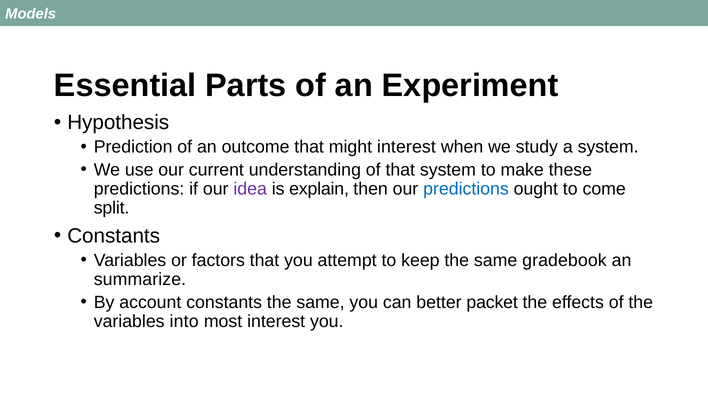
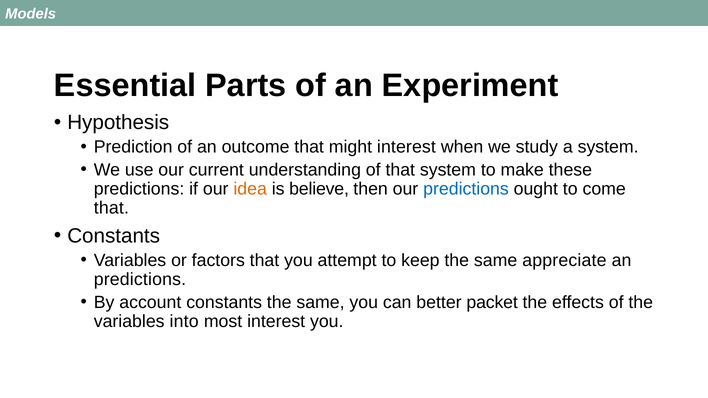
idea colour: purple -> orange
explain: explain -> believe
split at (112, 208): split -> that
gradebook: gradebook -> appreciate
summarize at (140, 280): summarize -> predictions
